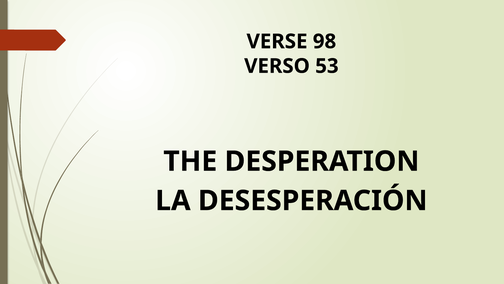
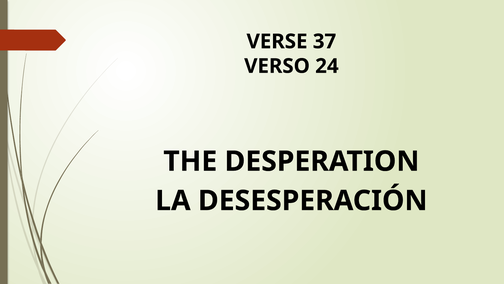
98: 98 -> 37
53: 53 -> 24
